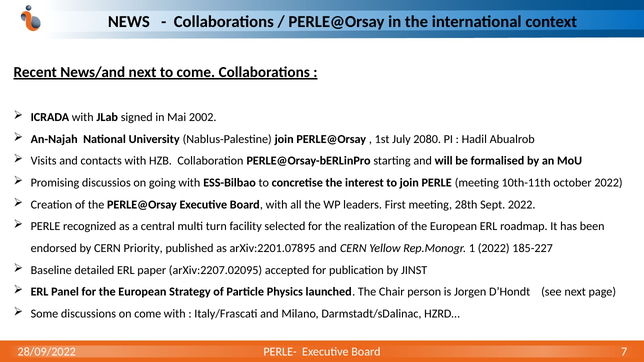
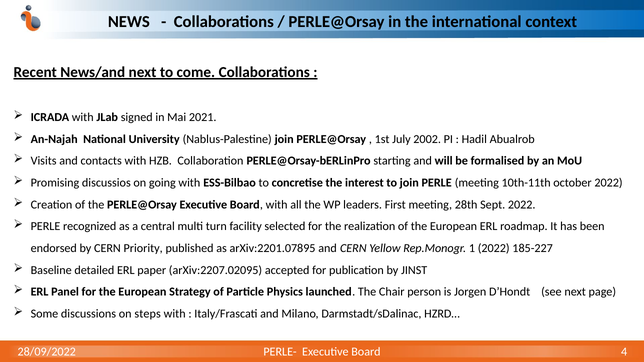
2002: 2002 -> 2021
2080: 2080 -> 2002
on come: come -> steps
7: 7 -> 4
